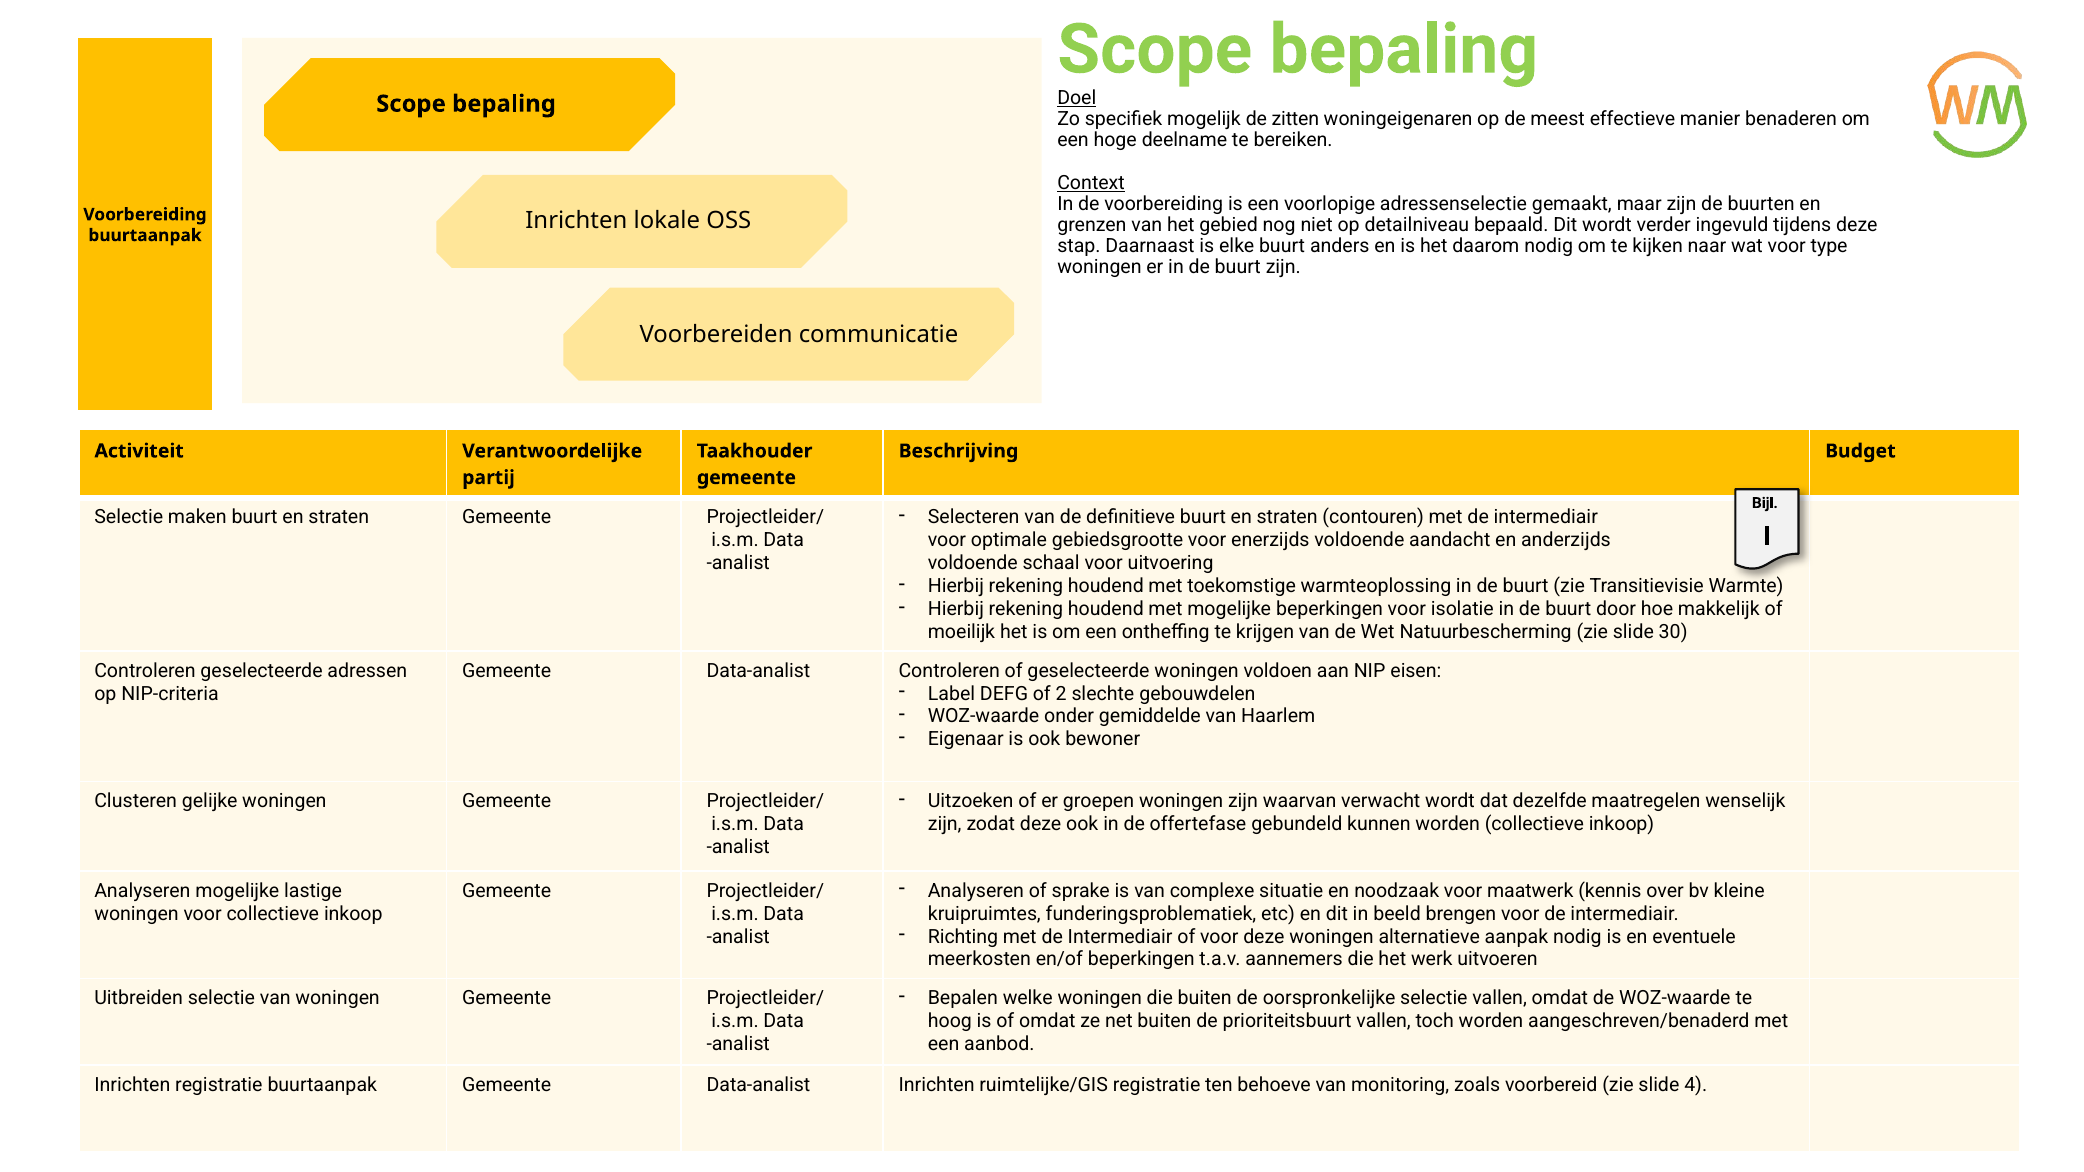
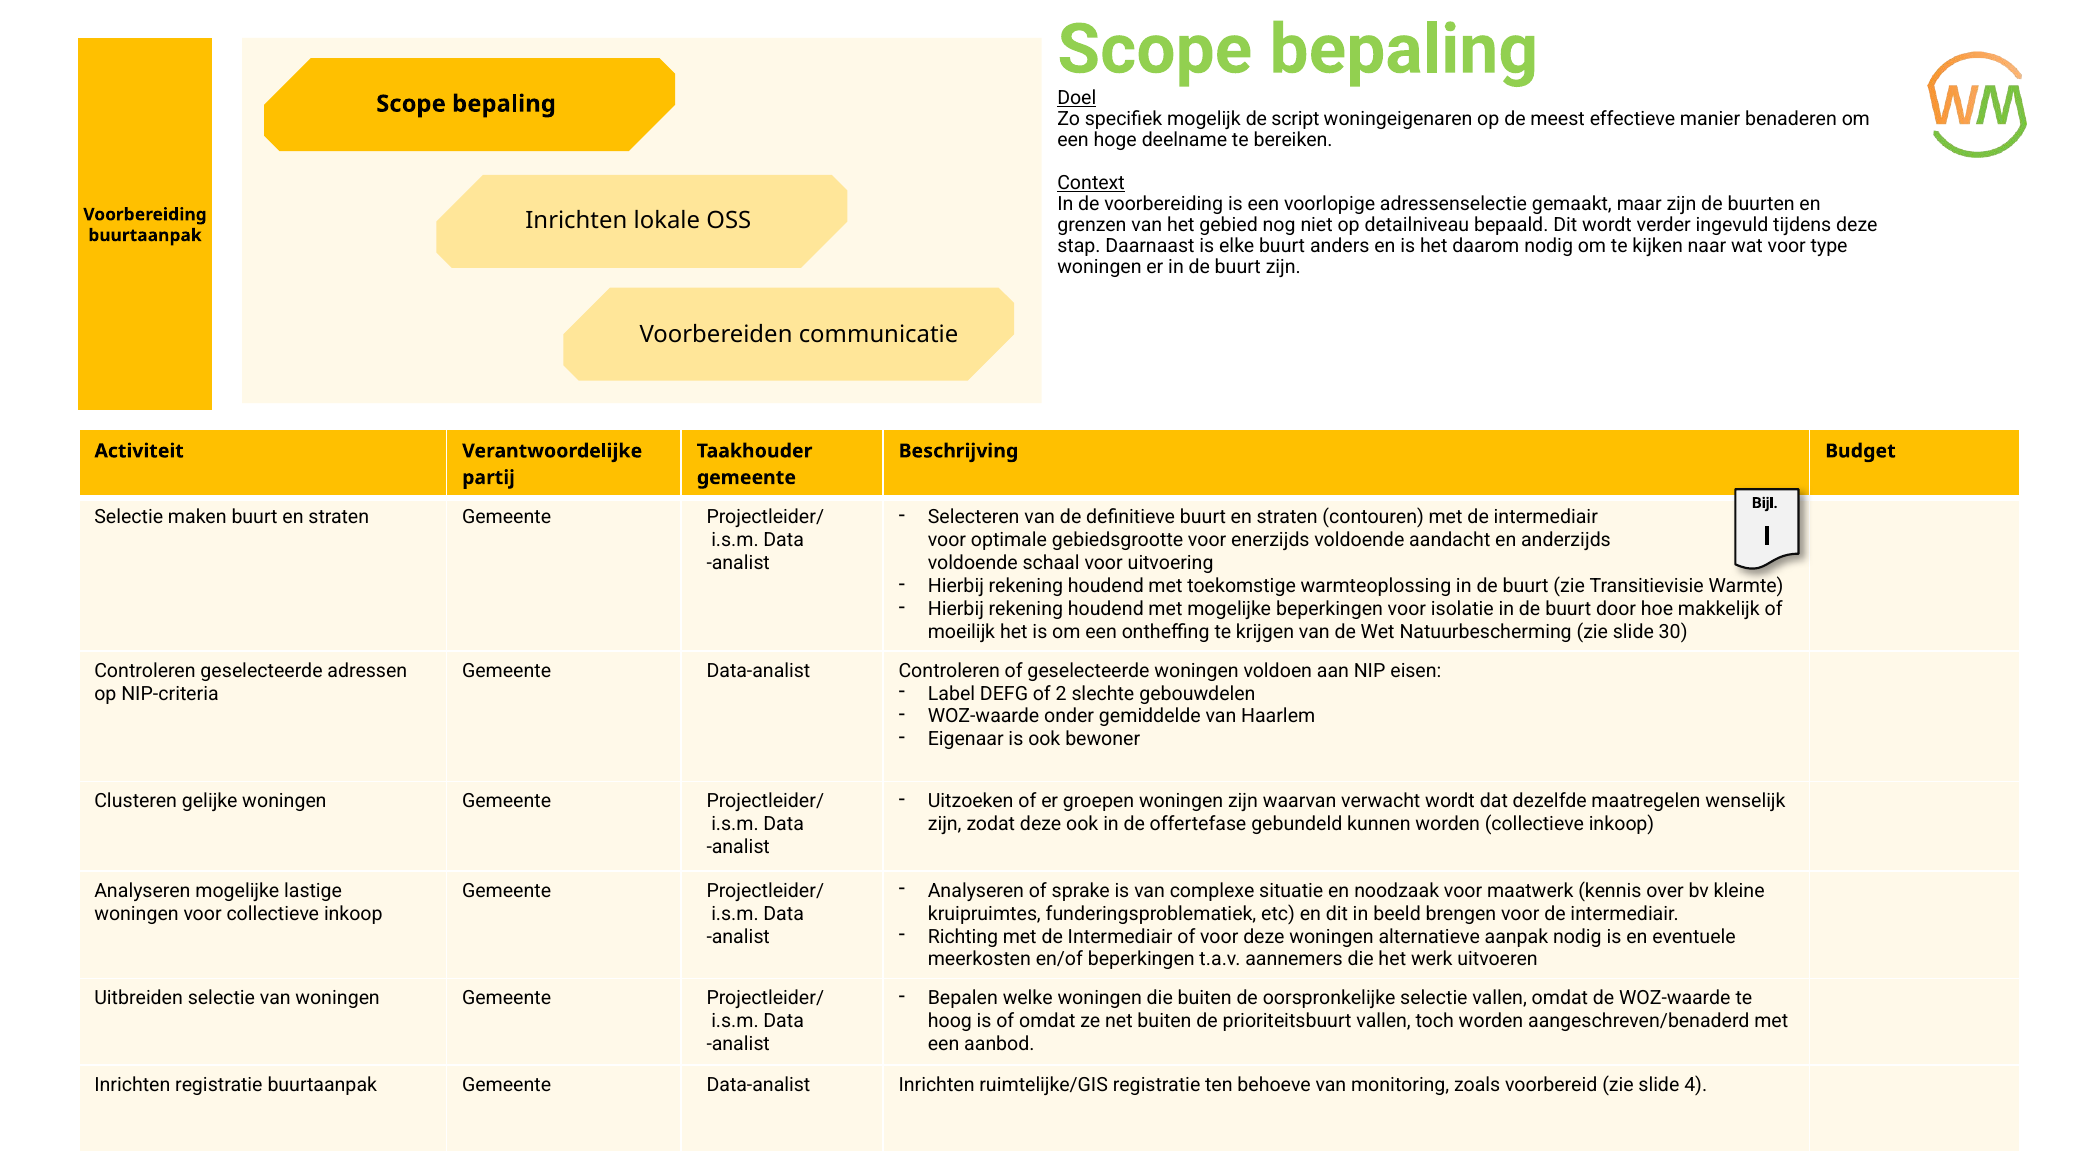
zitten: zitten -> script
